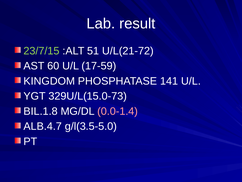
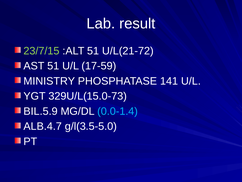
AST 60: 60 -> 51
KINGDOM: KINGDOM -> MINISTRY
BIL.1.8: BIL.1.8 -> BIL.5.9
0.0-1.4 colour: pink -> light blue
